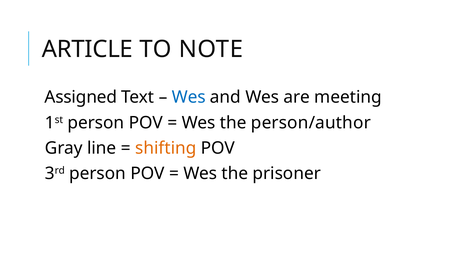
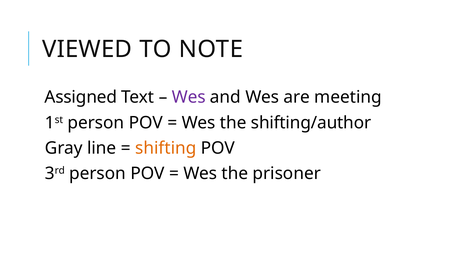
ARTICLE: ARTICLE -> VIEWED
Wes at (189, 97) colour: blue -> purple
person/author: person/author -> shifting/author
